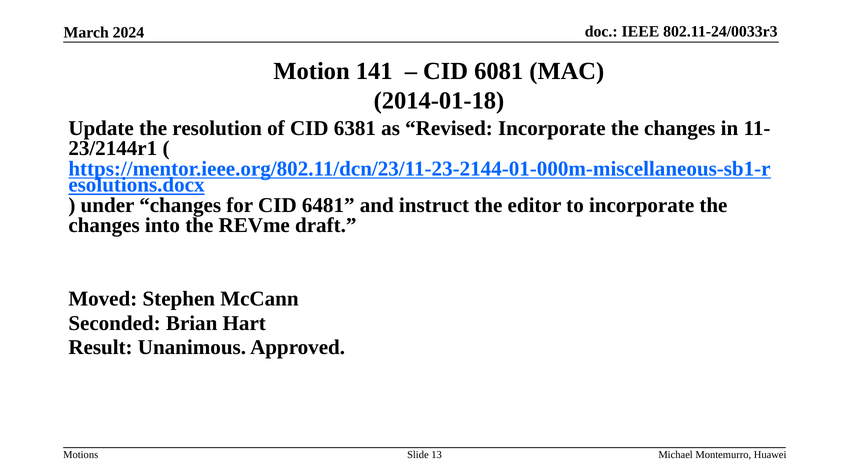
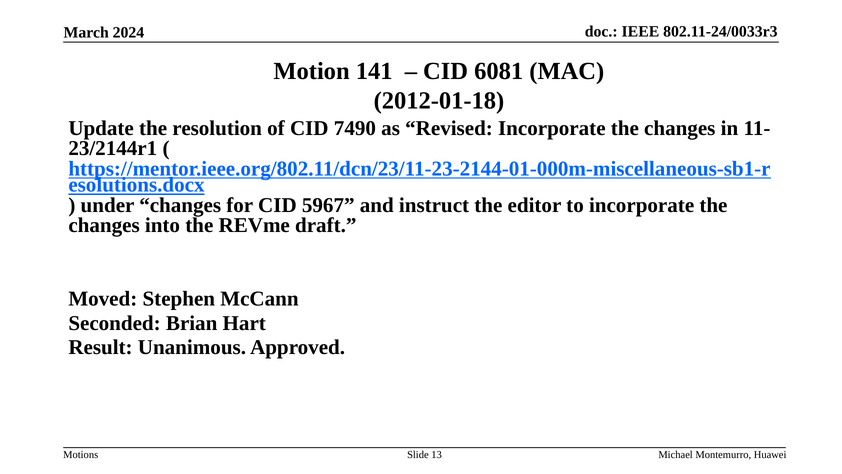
2014-01-18: 2014-01-18 -> 2012-01-18
6381: 6381 -> 7490
6481: 6481 -> 5967
